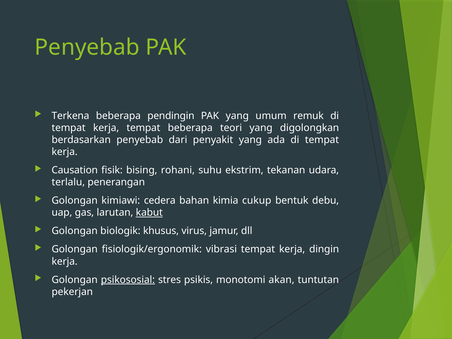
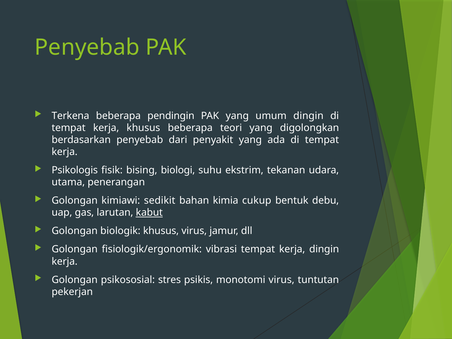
umum remuk: remuk -> dingin
kerja tempat: tempat -> khusus
Causation: Causation -> Psikologis
rohani: rohani -> biologi
terlalu: terlalu -> utama
cedera: cedera -> sedikit
psikososial underline: present -> none
monotomi akan: akan -> virus
